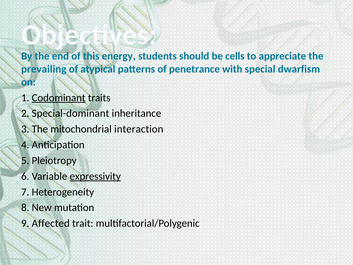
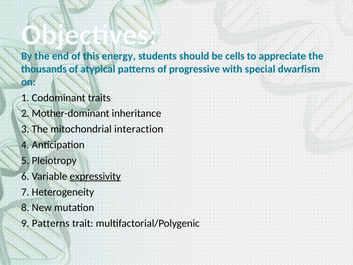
prevailing: prevailing -> thousands
penetrance: penetrance -> progressive
Codominant underline: present -> none
Special-dominant: Special-dominant -> Mother-dominant
9 Affected: Affected -> Patterns
